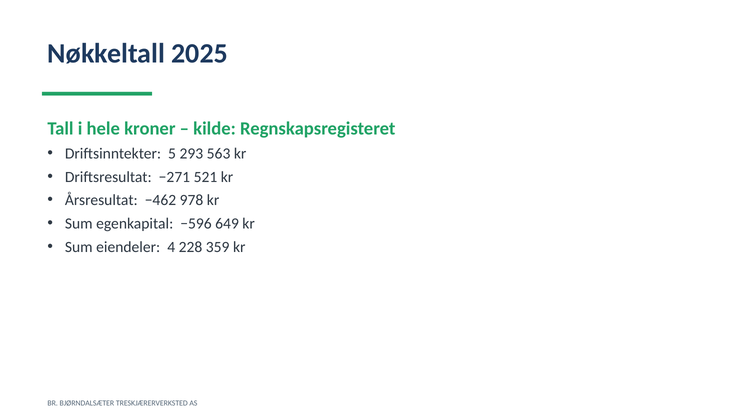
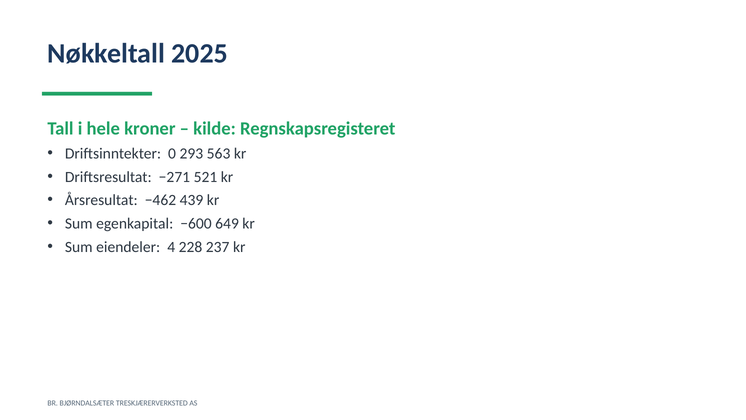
5: 5 -> 0
978: 978 -> 439
−596: −596 -> −600
359: 359 -> 237
